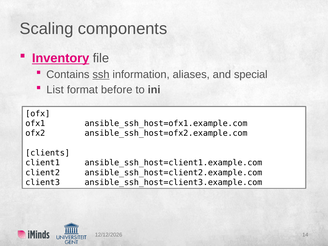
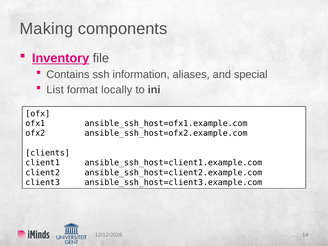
Scaling: Scaling -> Making
ssh underline: present -> none
before: before -> locally
